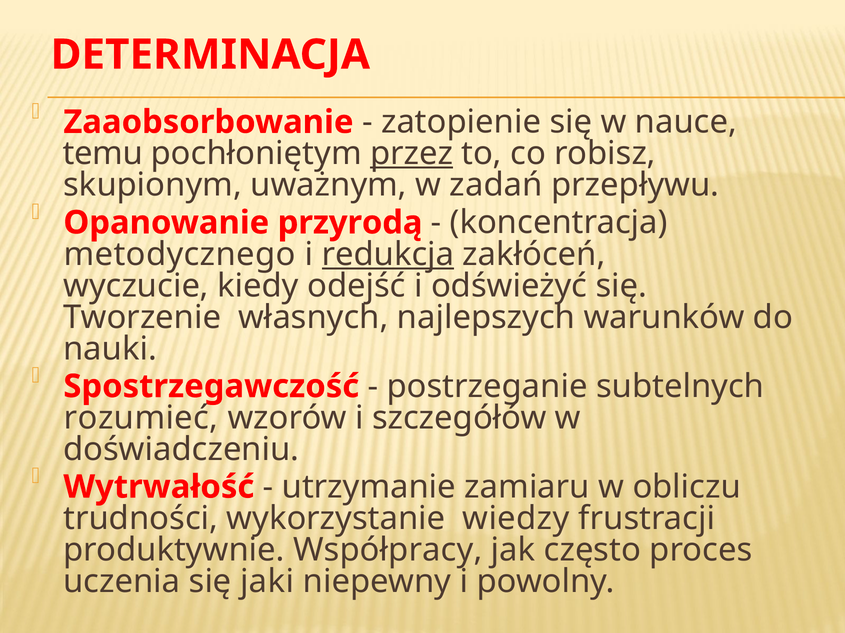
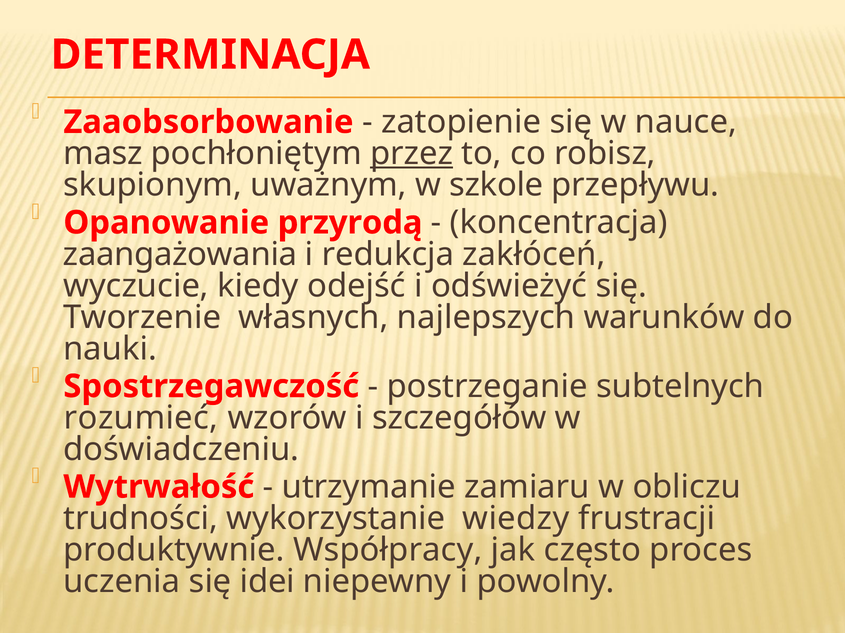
temu: temu -> masz
zadań: zadań -> szkole
metodycznego: metodycznego -> zaangażowania
redukcja underline: present -> none
jaki: jaki -> idei
